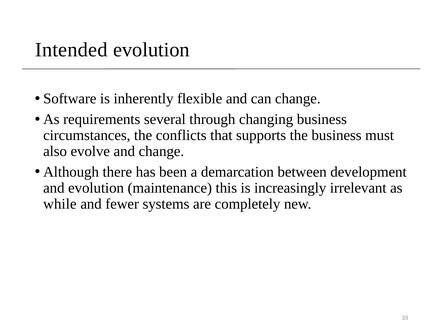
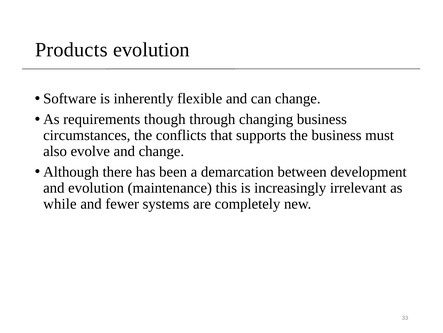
Intended: Intended -> Products
several: several -> though
